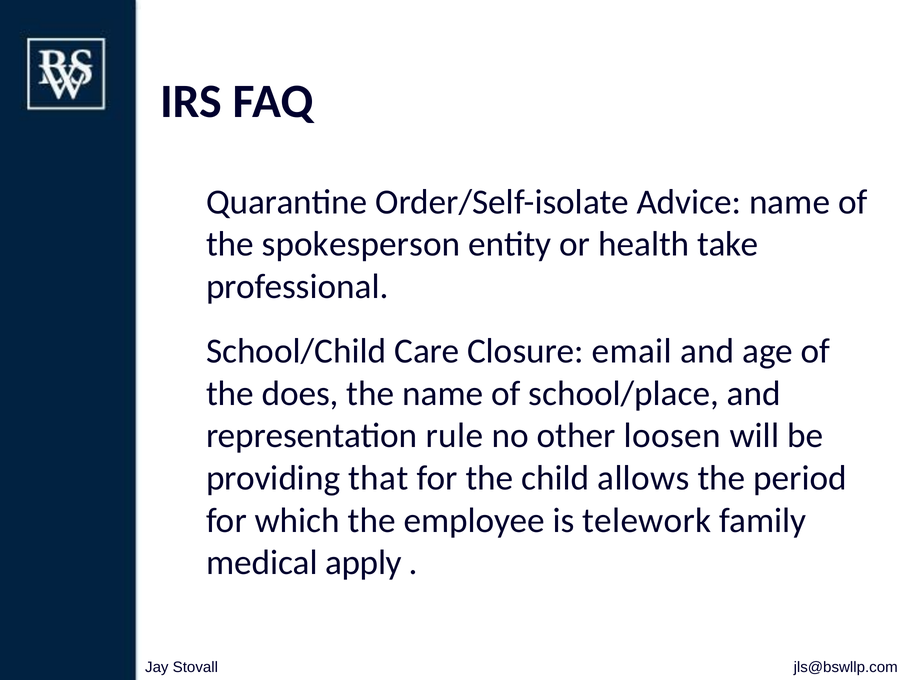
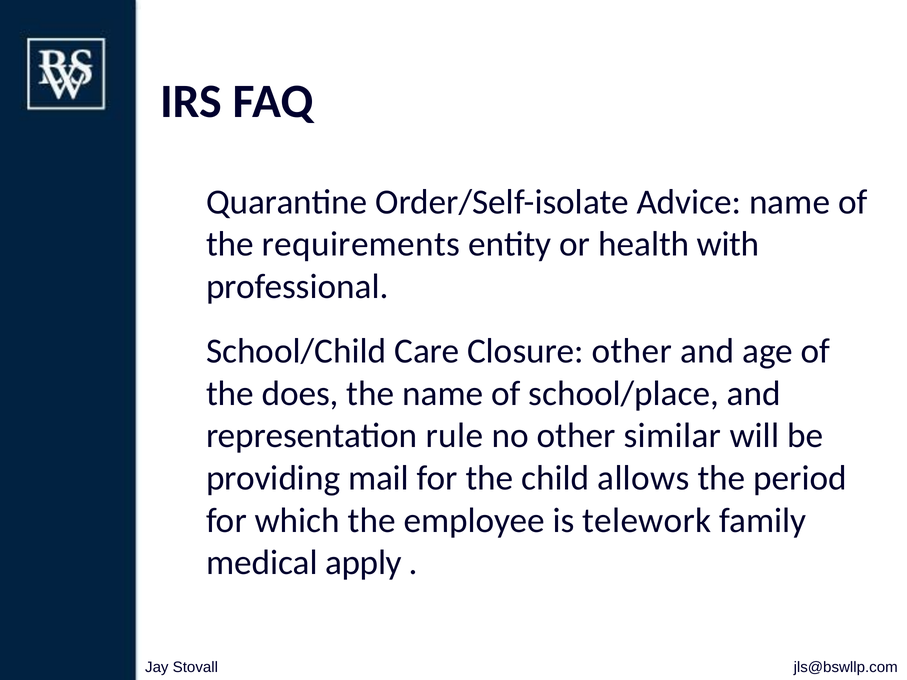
spokesperson: spokesperson -> requirements
take: take -> with
Closure email: email -> other
loosen: loosen -> similar
that: that -> mail
